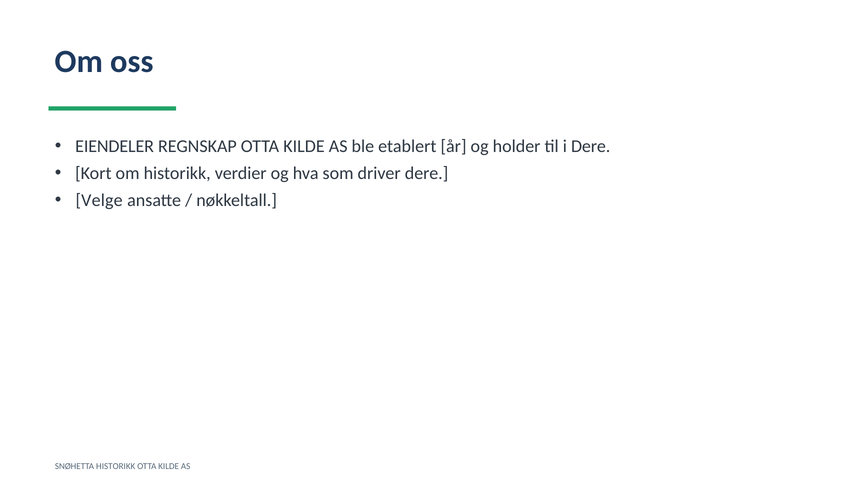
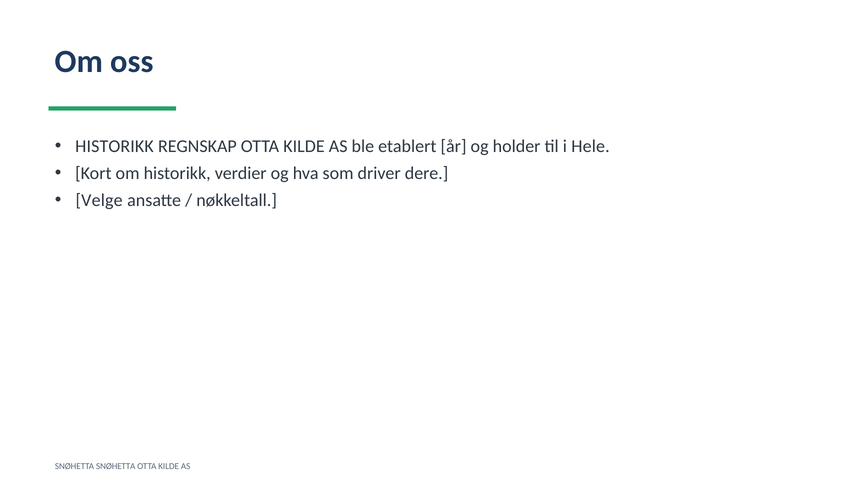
EIENDELER at (115, 146): EIENDELER -> HISTORIKK
i Dere: Dere -> Hele
SNØHETTA HISTORIKK: HISTORIKK -> SNØHETTA
